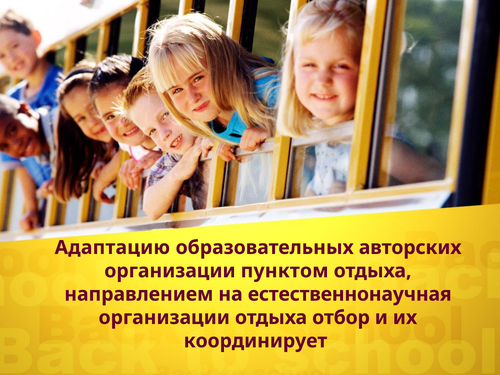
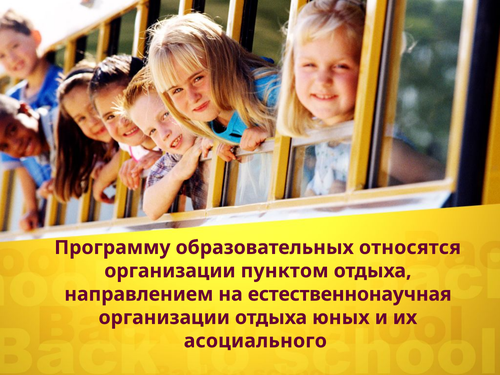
Адаптацию: Адаптацию -> Программу
авторских: авторских -> относятся
отбор: отбор -> юных
координирует: координирует -> асоциального
